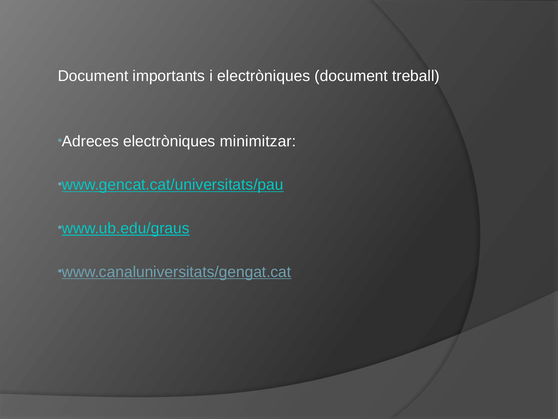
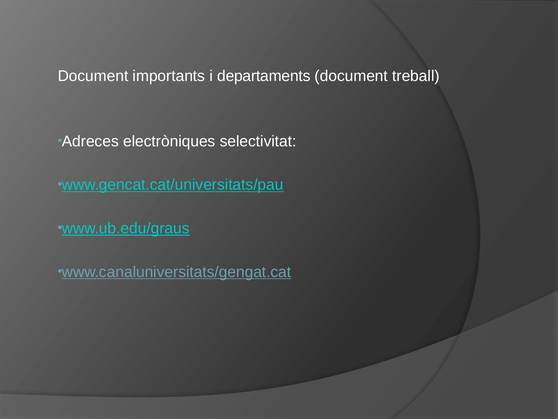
i electròniques: electròniques -> departaments
minimitzar: minimitzar -> selectivitat
